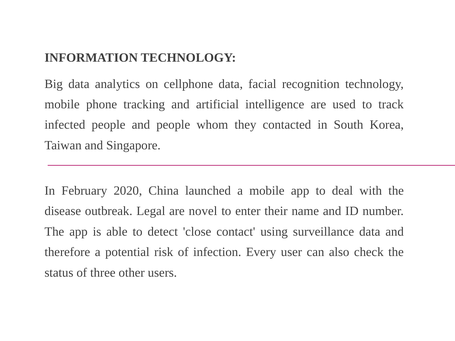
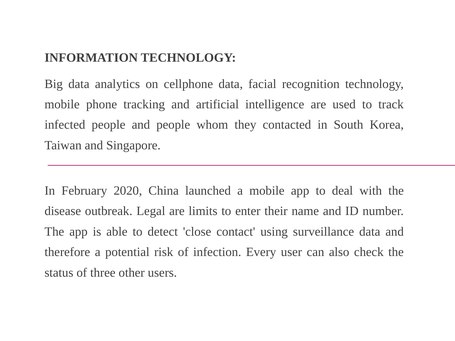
novel: novel -> limits
